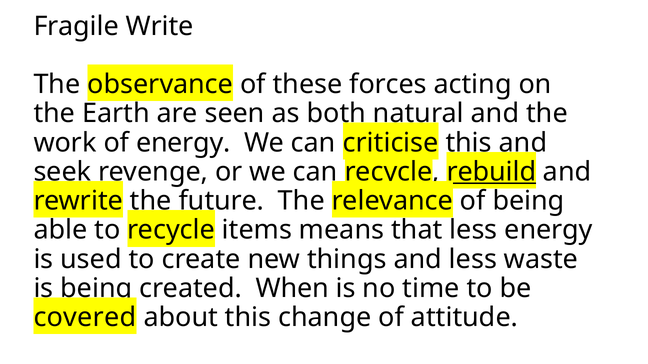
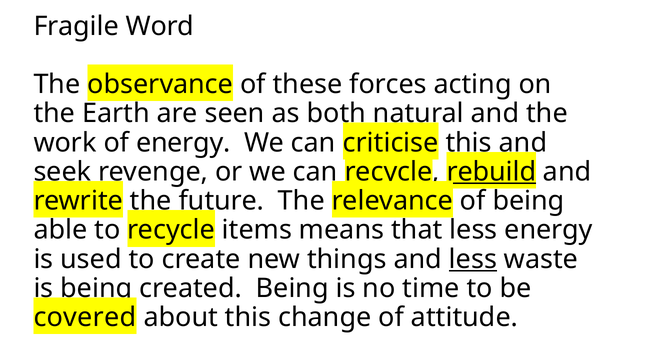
Write: Write -> Word
less at (473, 259) underline: none -> present
created When: When -> Being
